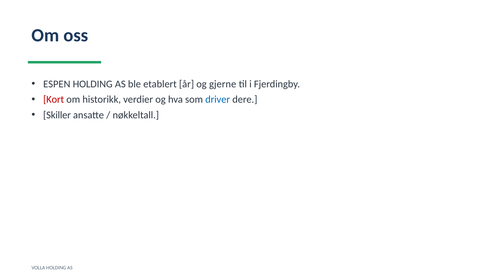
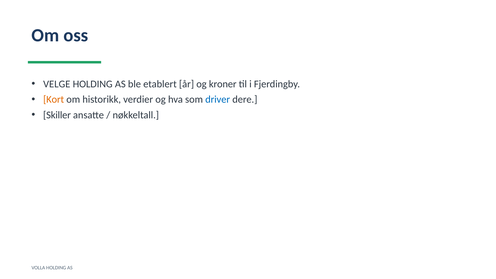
ESPEN: ESPEN -> VELGE
gjerne: gjerne -> kroner
Kort colour: red -> orange
